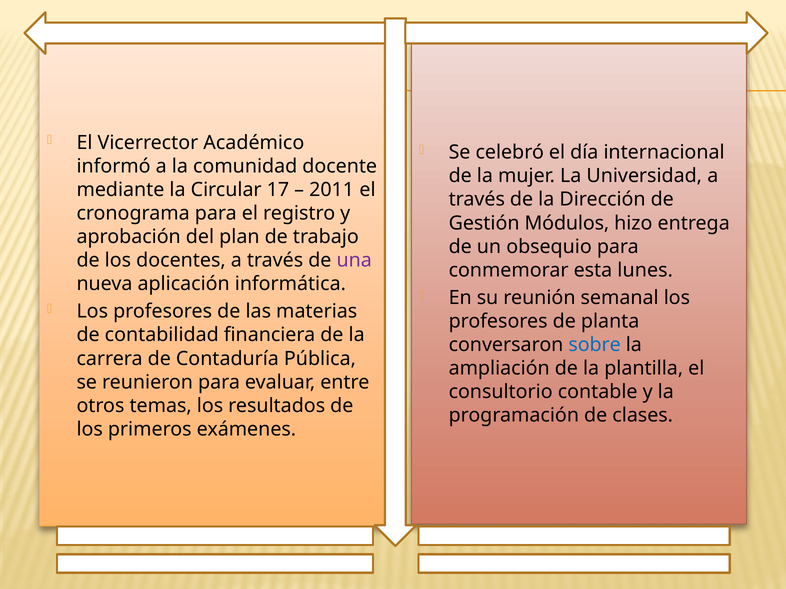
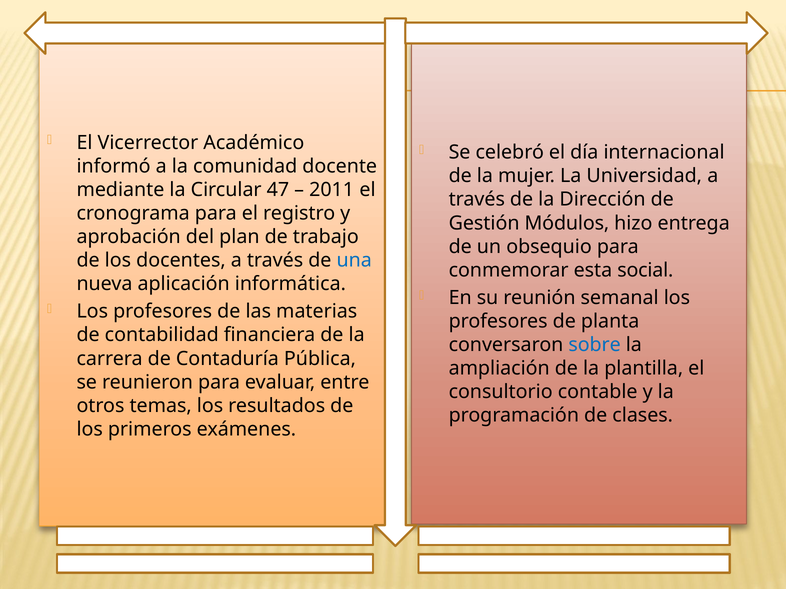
17: 17 -> 47
una colour: purple -> blue
lunes: lunes -> social
